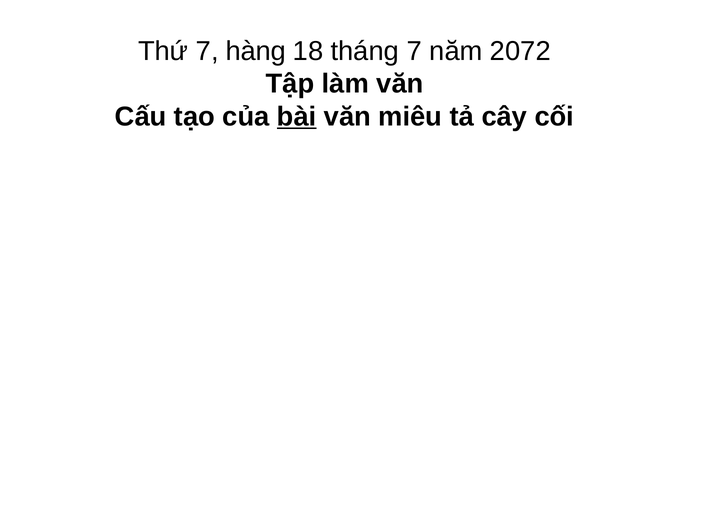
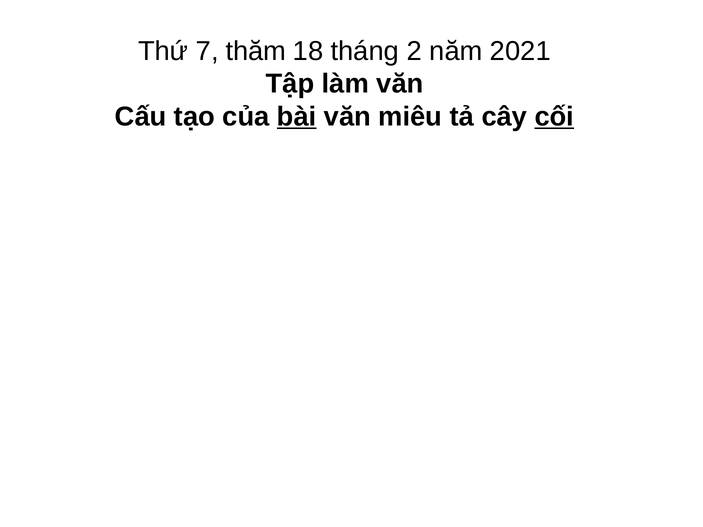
hàng: hàng -> thăm
tháng 7: 7 -> 2
2072: 2072 -> 2021
cối underline: none -> present
